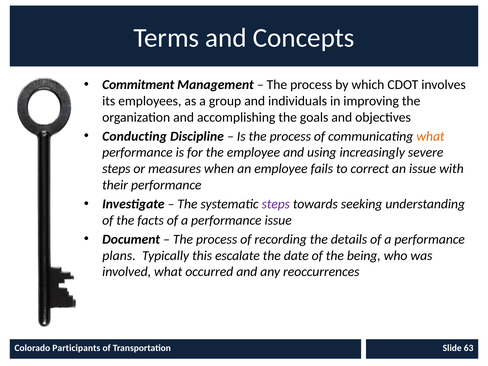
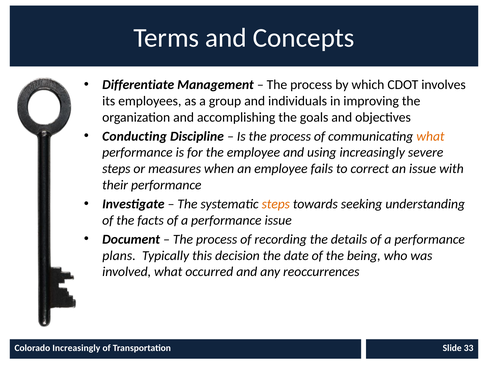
Commitment: Commitment -> Differentiate
steps at (276, 204) colour: purple -> orange
escalate: escalate -> decision
Colorado Participants: Participants -> Increasingly
63: 63 -> 33
